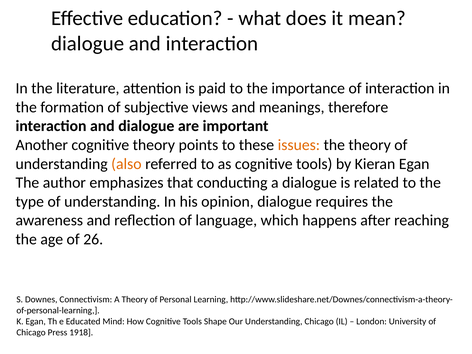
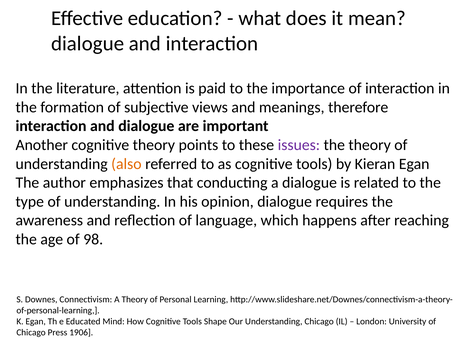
issues colour: orange -> purple
26: 26 -> 98
1918: 1918 -> 1906
